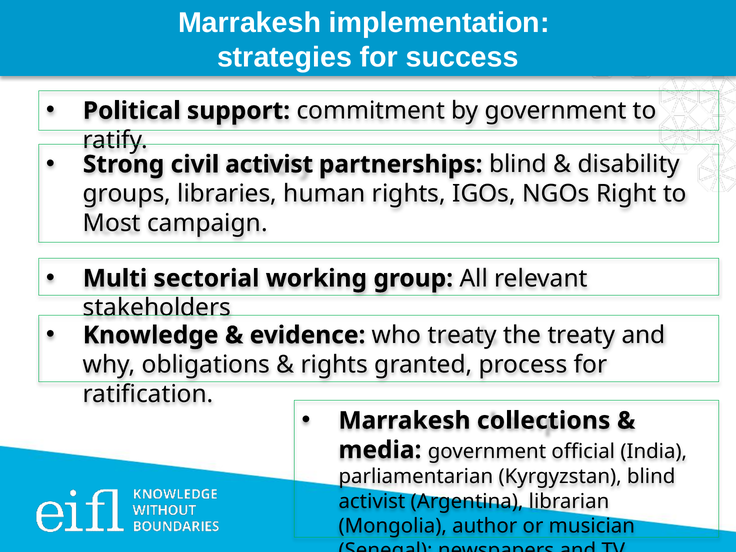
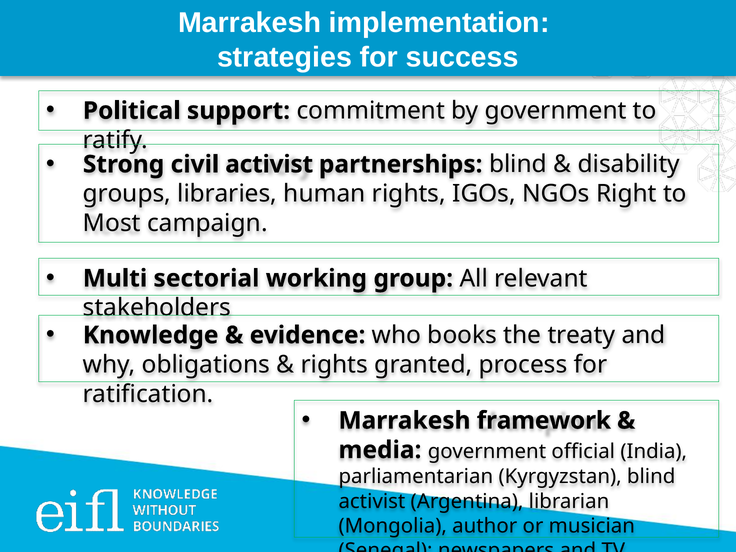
who treaty: treaty -> books
collections: collections -> framework
